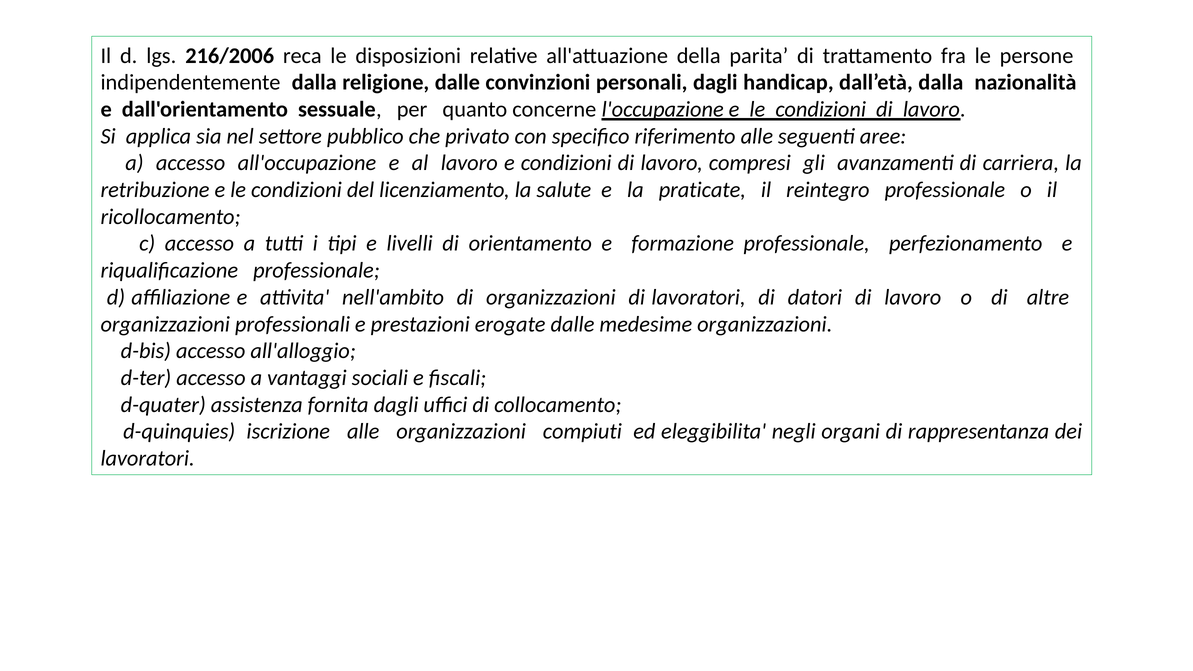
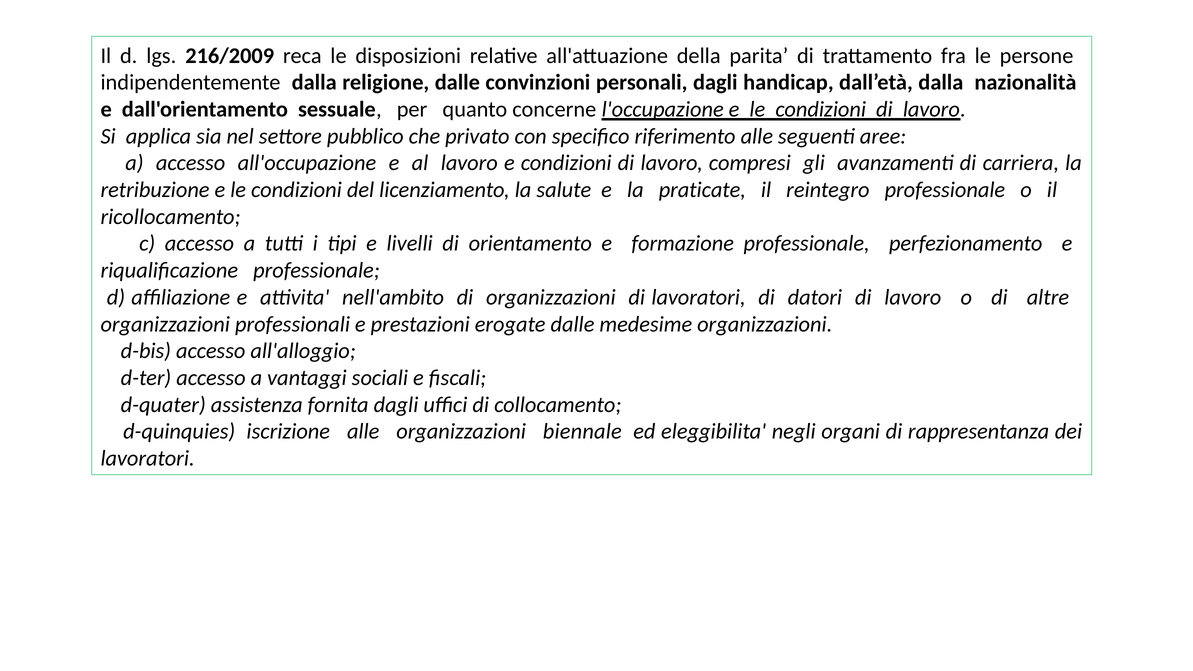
216/2006: 216/2006 -> 216/2009
compiuti: compiuti -> biennale
